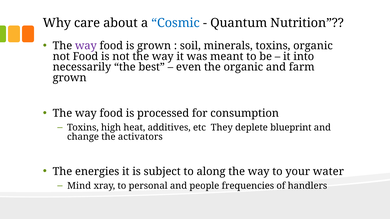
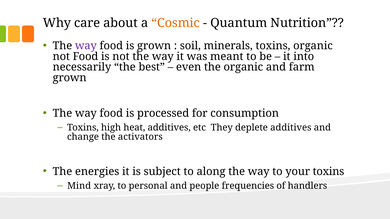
Cosmic colour: blue -> orange
deplete blueprint: blueprint -> additives
your water: water -> toxins
